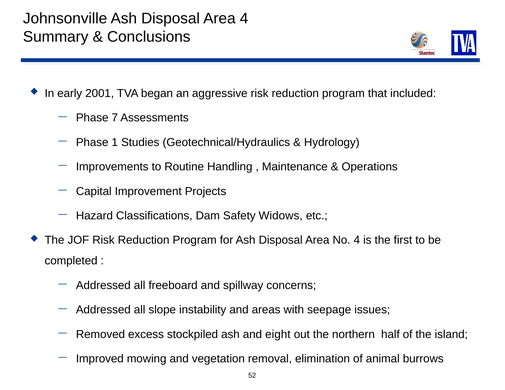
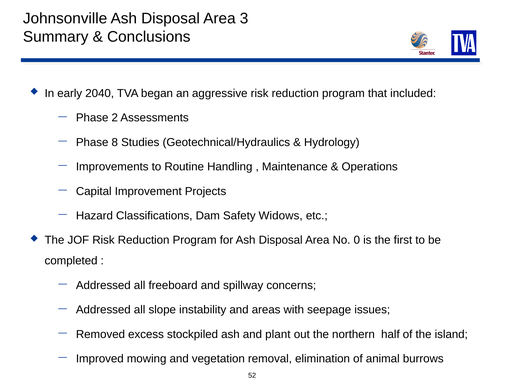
Area 4: 4 -> 3
2001: 2001 -> 2040
7: 7 -> 2
1: 1 -> 8
No 4: 4 -> 0
eight: eight -> plant
